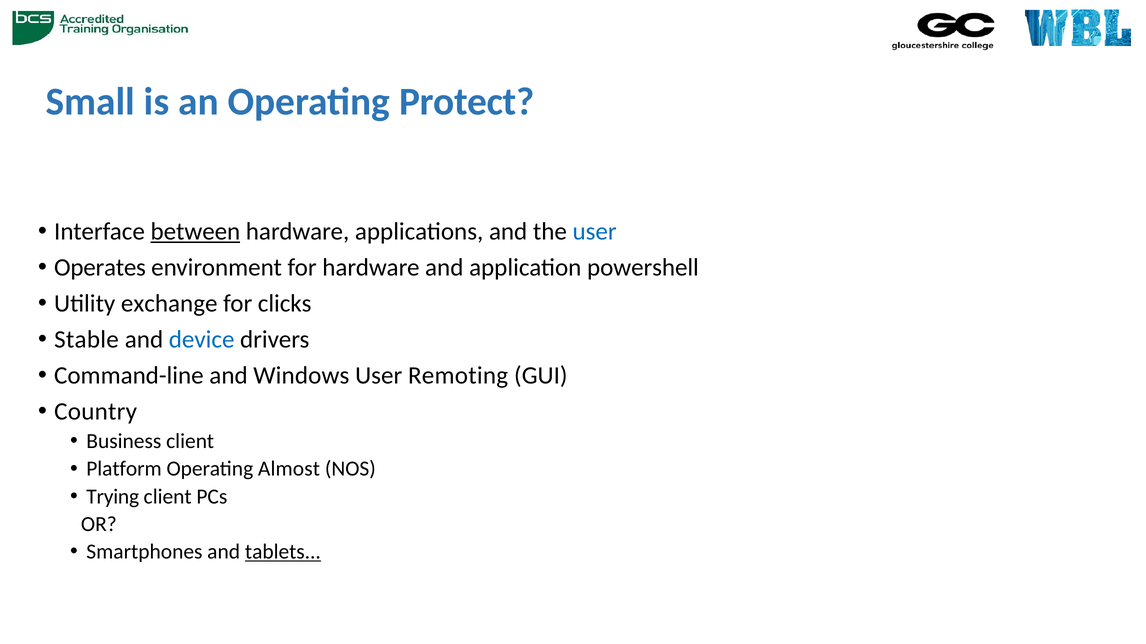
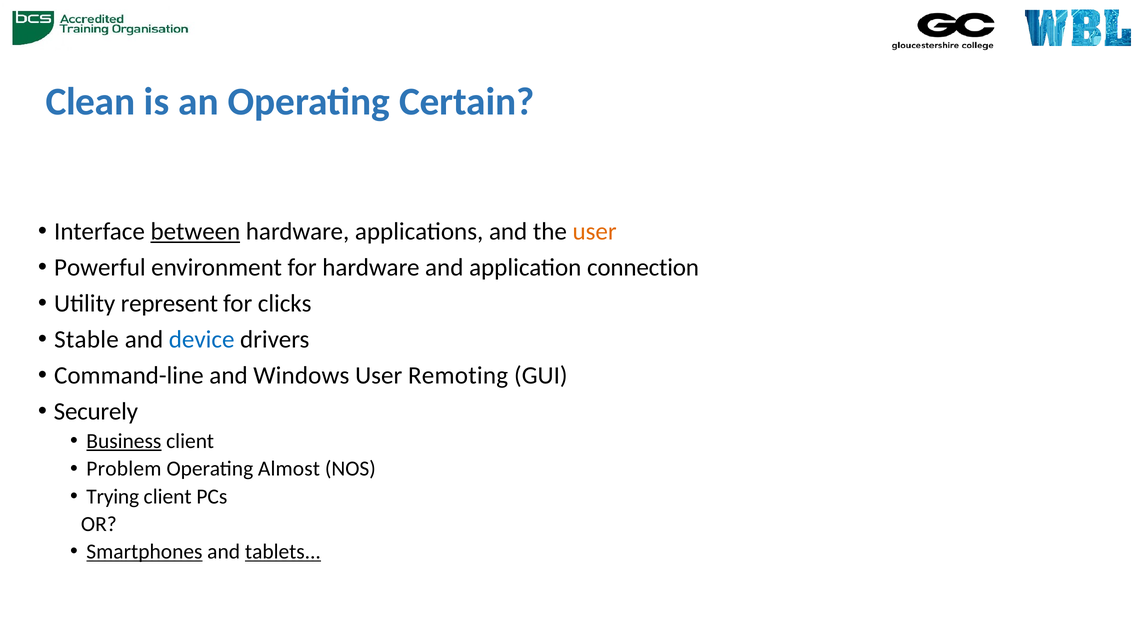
Small: Small -> Clean
Protect: Protect -> Certain
user at (595, 232) colour: blue -> orange
Operates: Operates -> Powerful
powershell: powershell -> connection
exchange: exchange -> represent
Country: Country -> Securely
Business underline: none -> present
Platform: Platform -> Problem
Smartphones underline: none -> present
